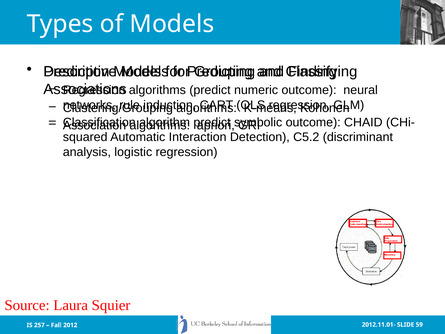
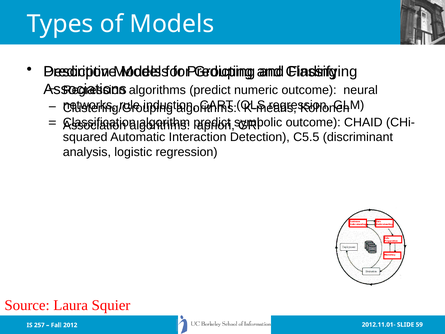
C5.2: C5.2 -> C5.5
